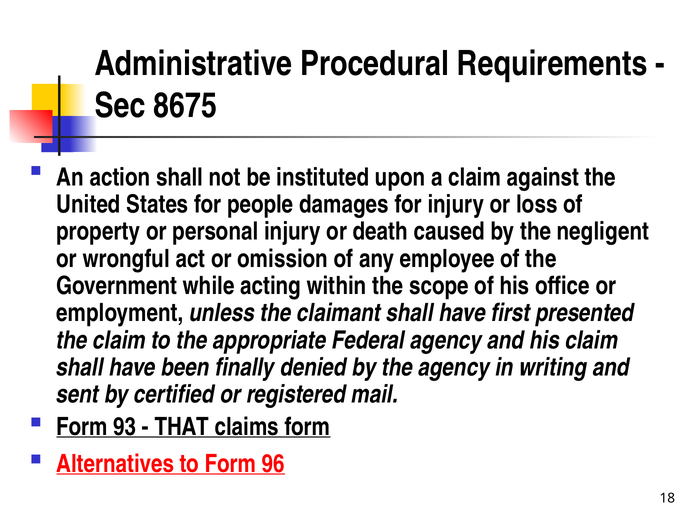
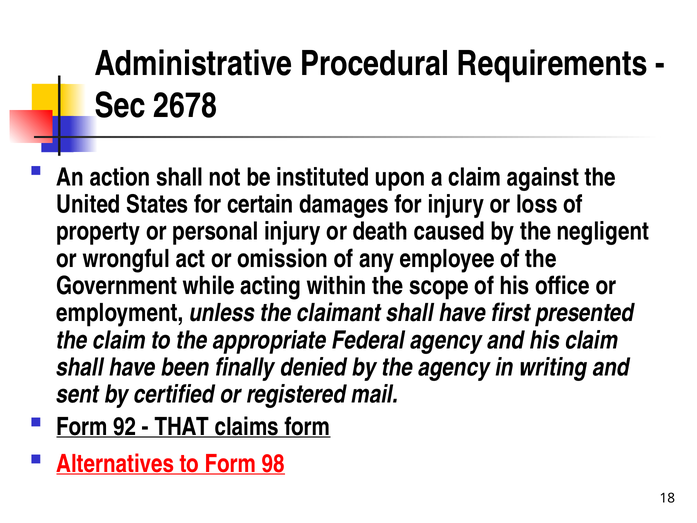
8675: 8675 -> 2678
people: people -> certain
93: 93 -> 92
96: 96 -> 98
